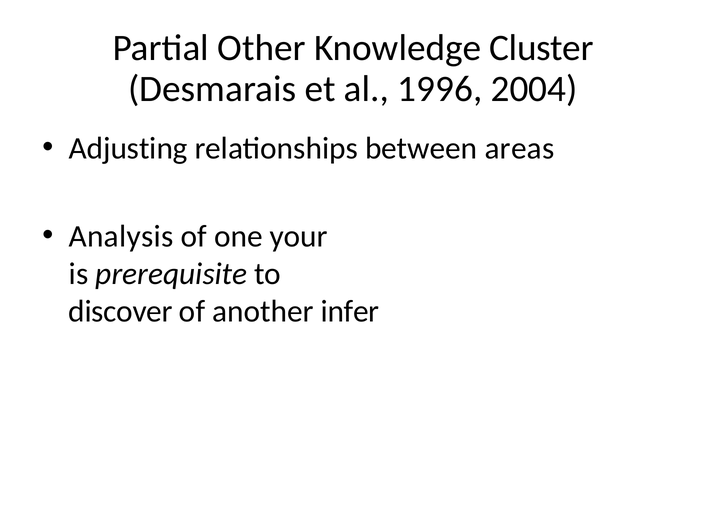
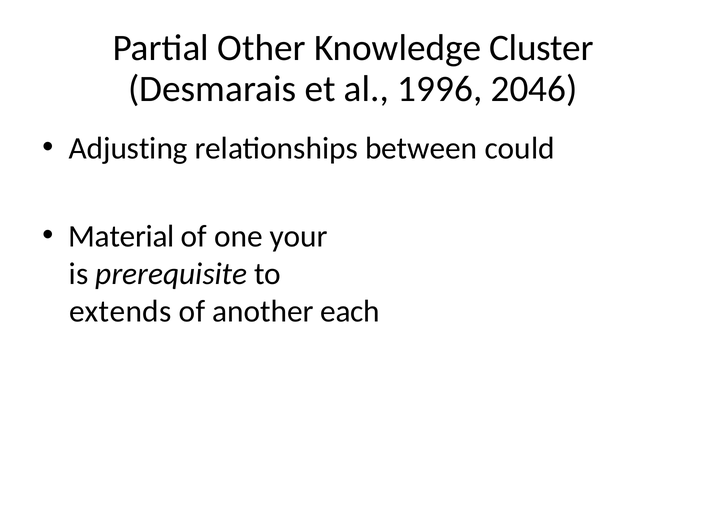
2004: 2004 -> 2046
areas: areas -> could
Analysis: Analysis -> Material
discover: discover -> extends
infer: infer -> each
